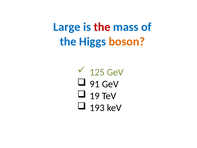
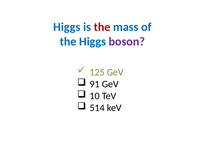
Large at (67, 27): Large -> Higgs
boson colour: orange -> purple
19: 19 -> 10
193: 193 -> 514
